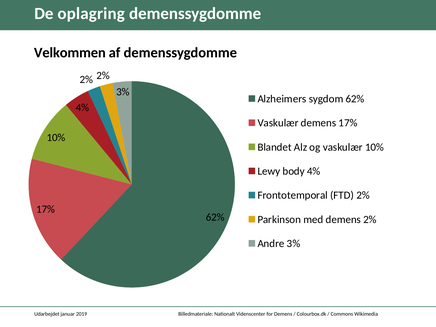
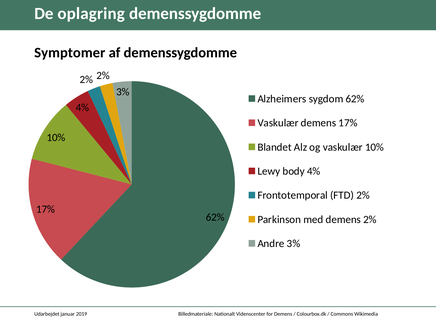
Velkommen: Velkommen -> Symptomer
